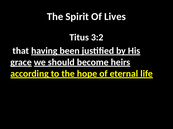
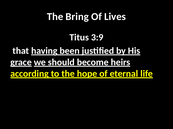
Spirit: Spirit -> Bring
3:2: 3:2 -> 3:9
